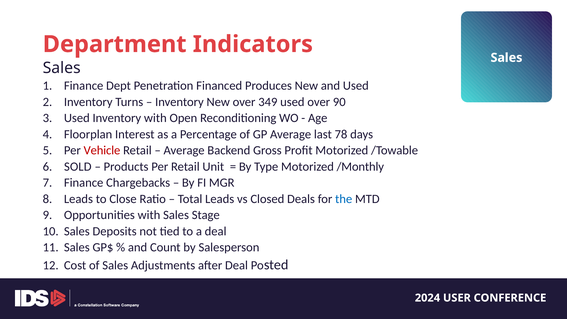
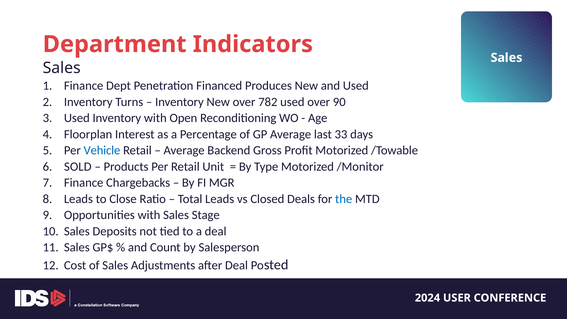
349: 349 -> 782
78: 78 -> 33
Vehicle colour: red -> blue
/Monthly: /Monthly -> /Monitor
